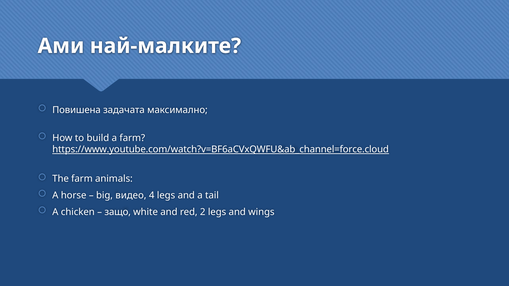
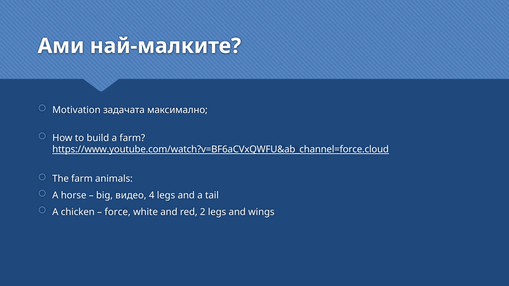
Повишена: Повишена -> Motivation
защо: защо -> force
